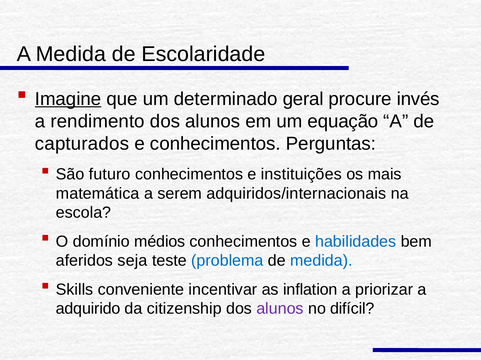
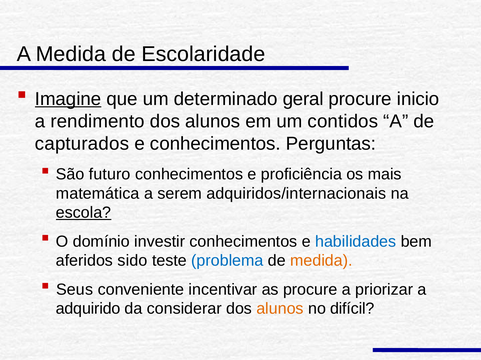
invés: invés -> inicio
equação: equação -> contidos
instituições: instituições -> proficiência
escola underline: none -> present
médios: médios -> investir
seja: seja -> sido
medida at (321, 261) colour: blue -> orange
Skills: Skills -> Seus
as inflation: inflation -> procure
citizenship: citizenship -> considerar
alunos at (280, 309) colour: purple -> orange
